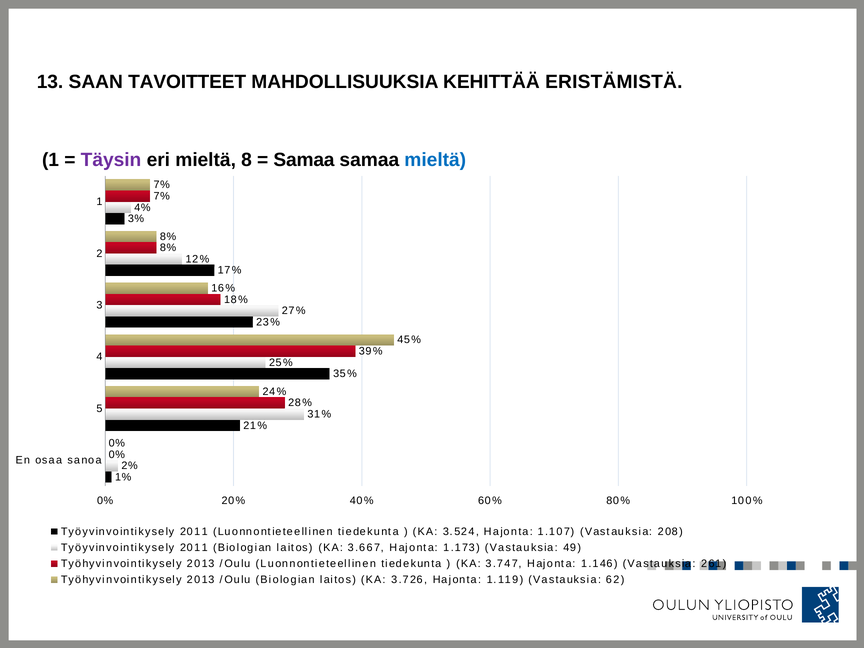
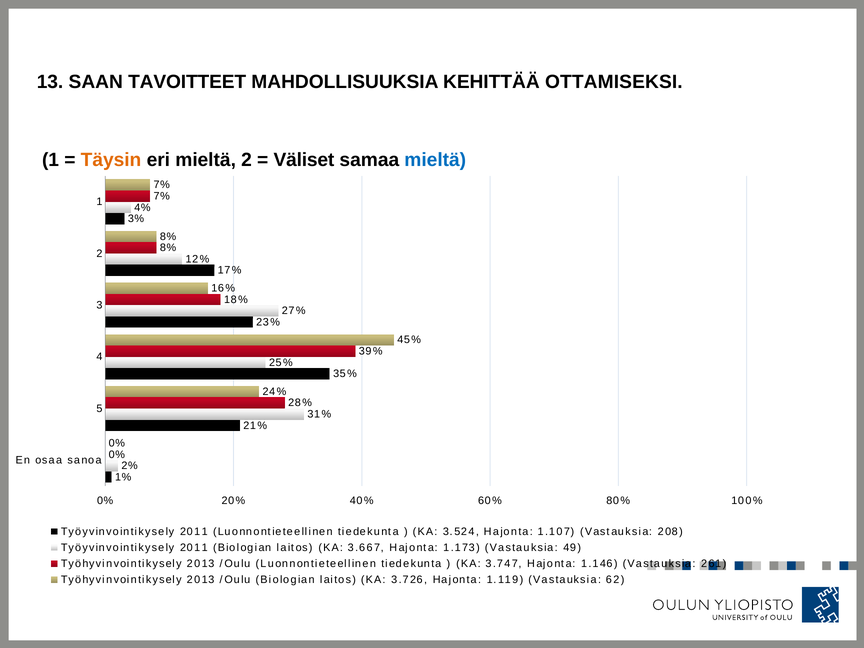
ERISTÄMISTÄ: ERISTÄMISTÄ -> OTTAMISEKSI
Täysin colour: purple -> orange
mieltä 8: 8 -> 2
Samaa at (304, 160): Samaa -> Väliset
